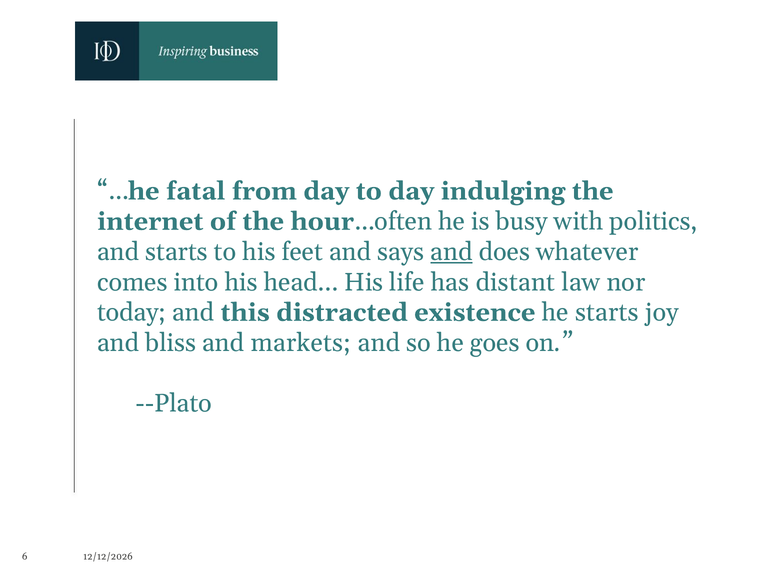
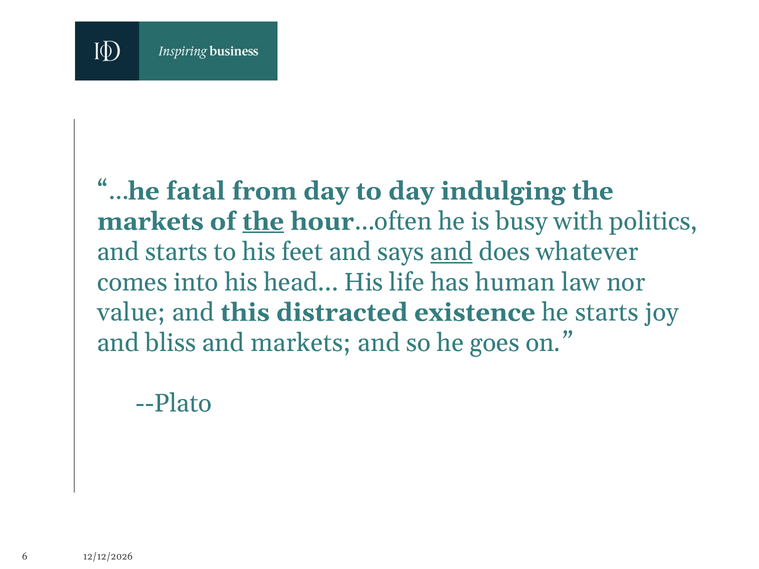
internet at (150, 222): internet -> markets
the at (263, 222) underline: none -> present
distant: distant -> human
today: today -> value
